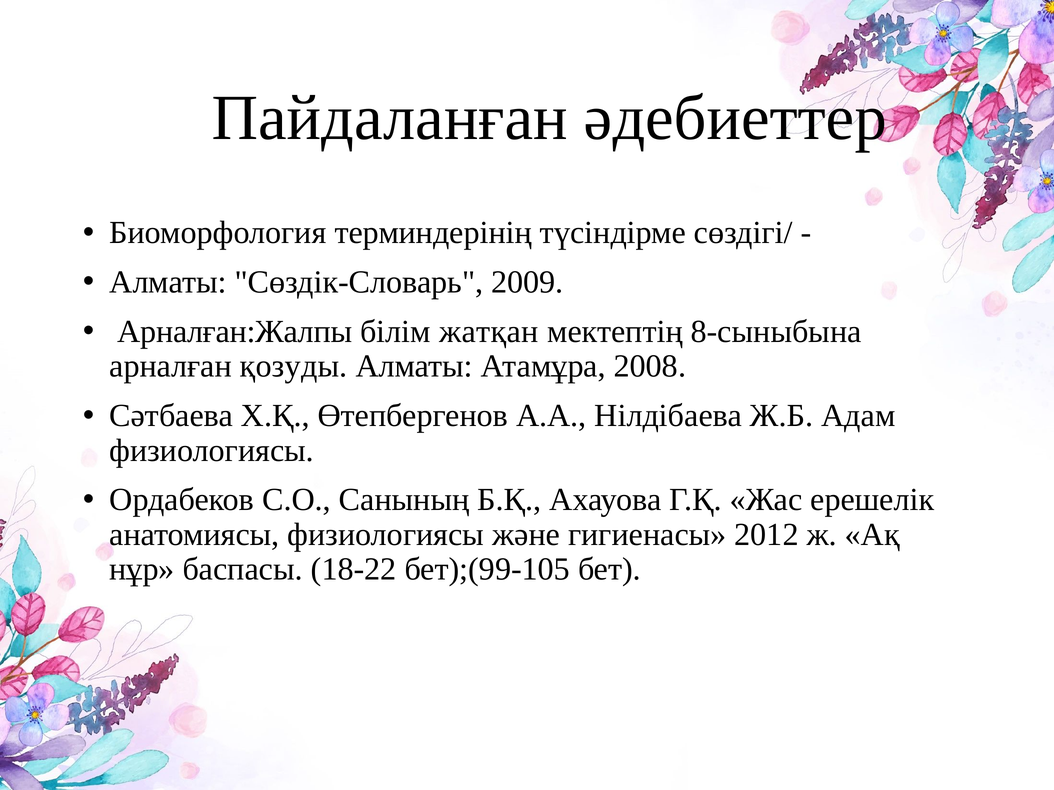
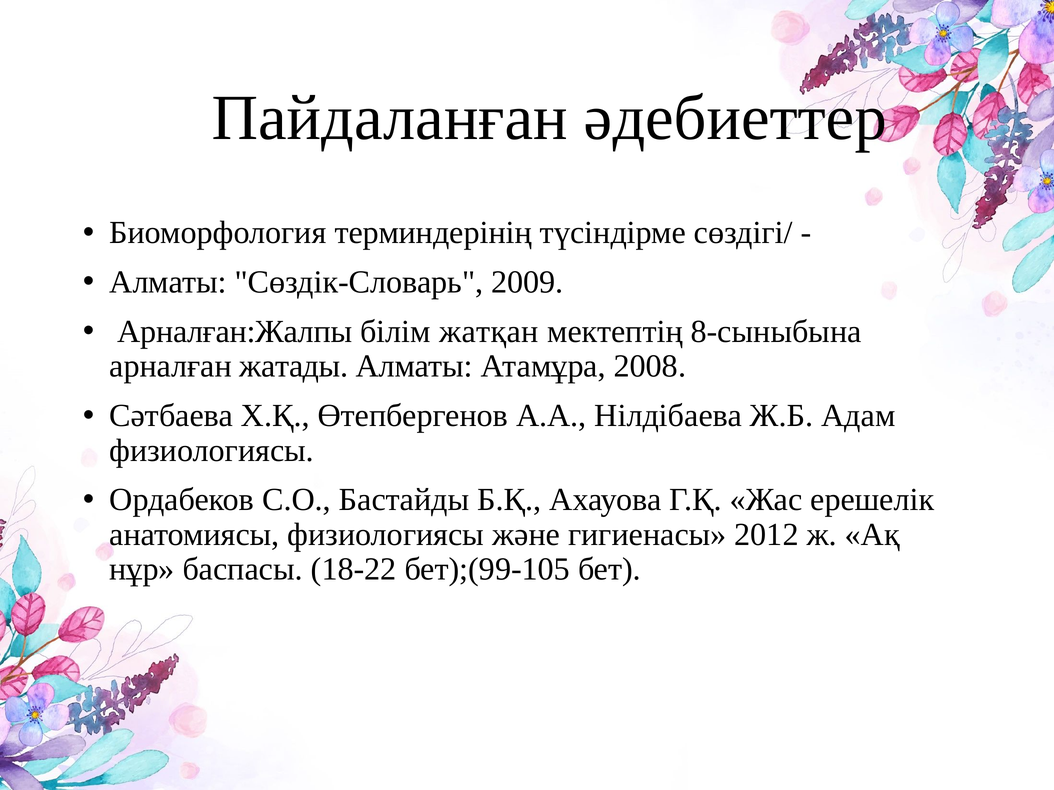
қозуды: қозуды -> жатады
Санының: Санының -> Бастайды
